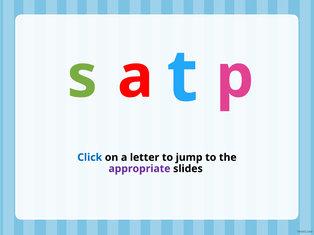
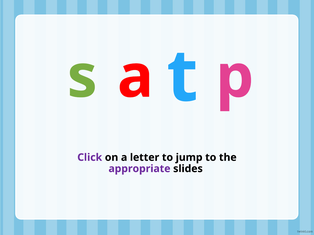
Click colour: blue -> purple
